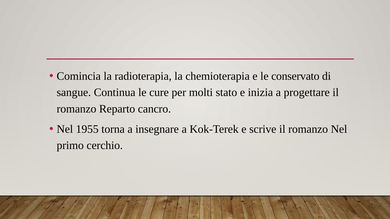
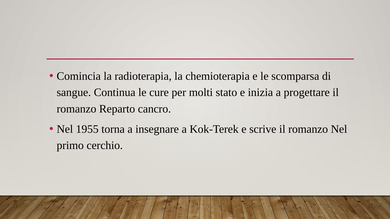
conservato: conservato -> scomparsa
